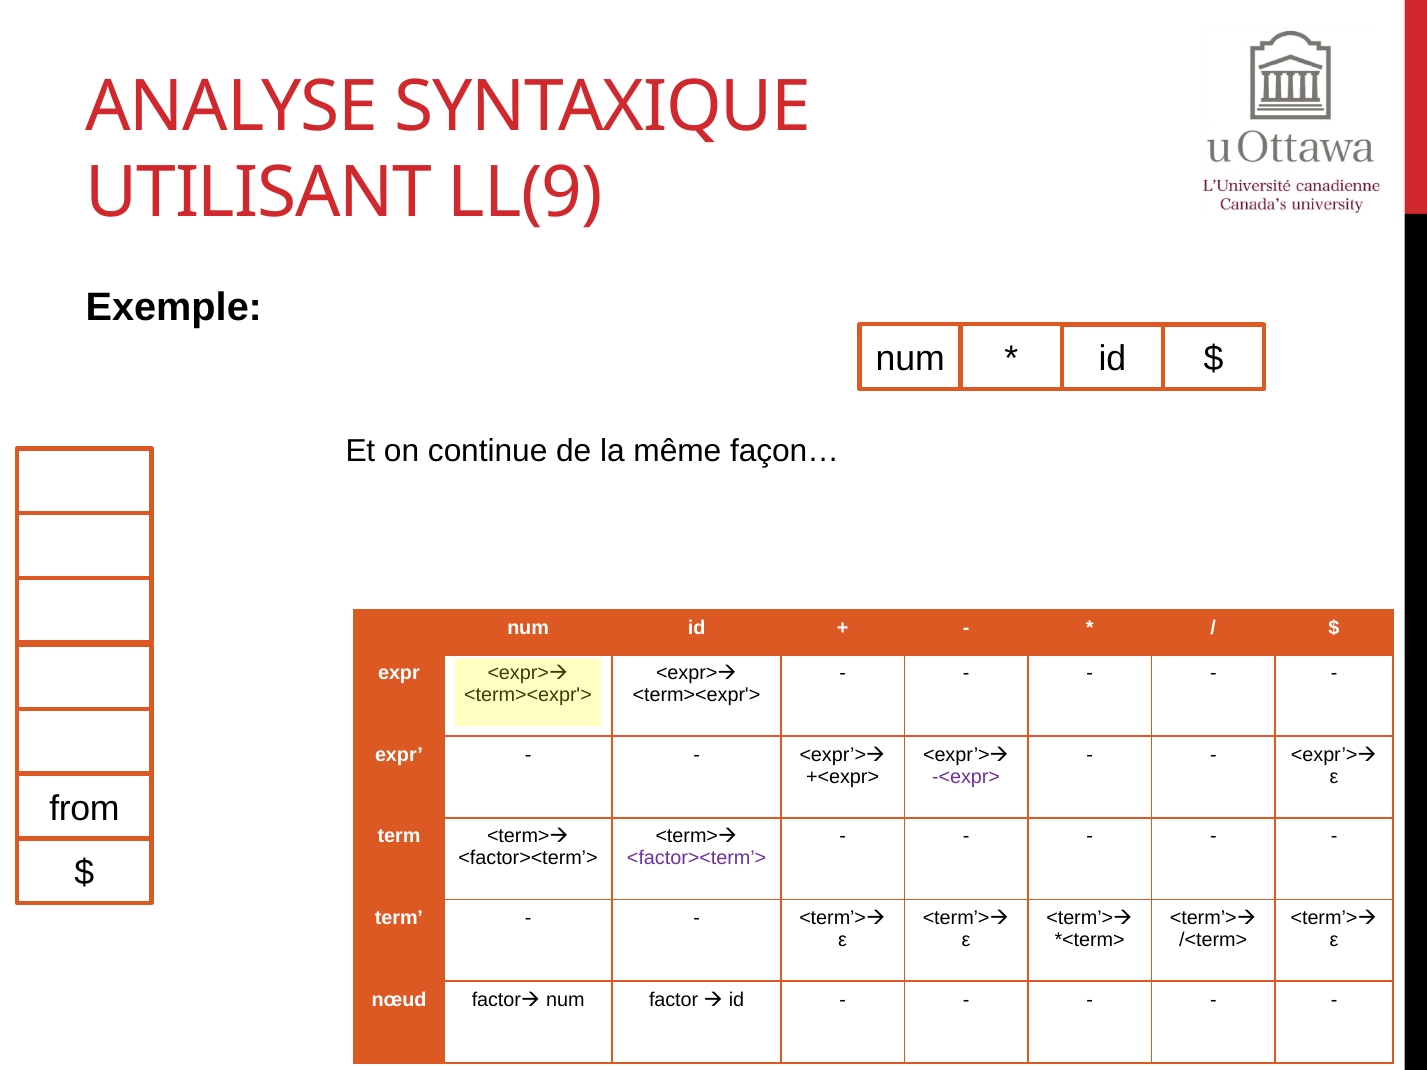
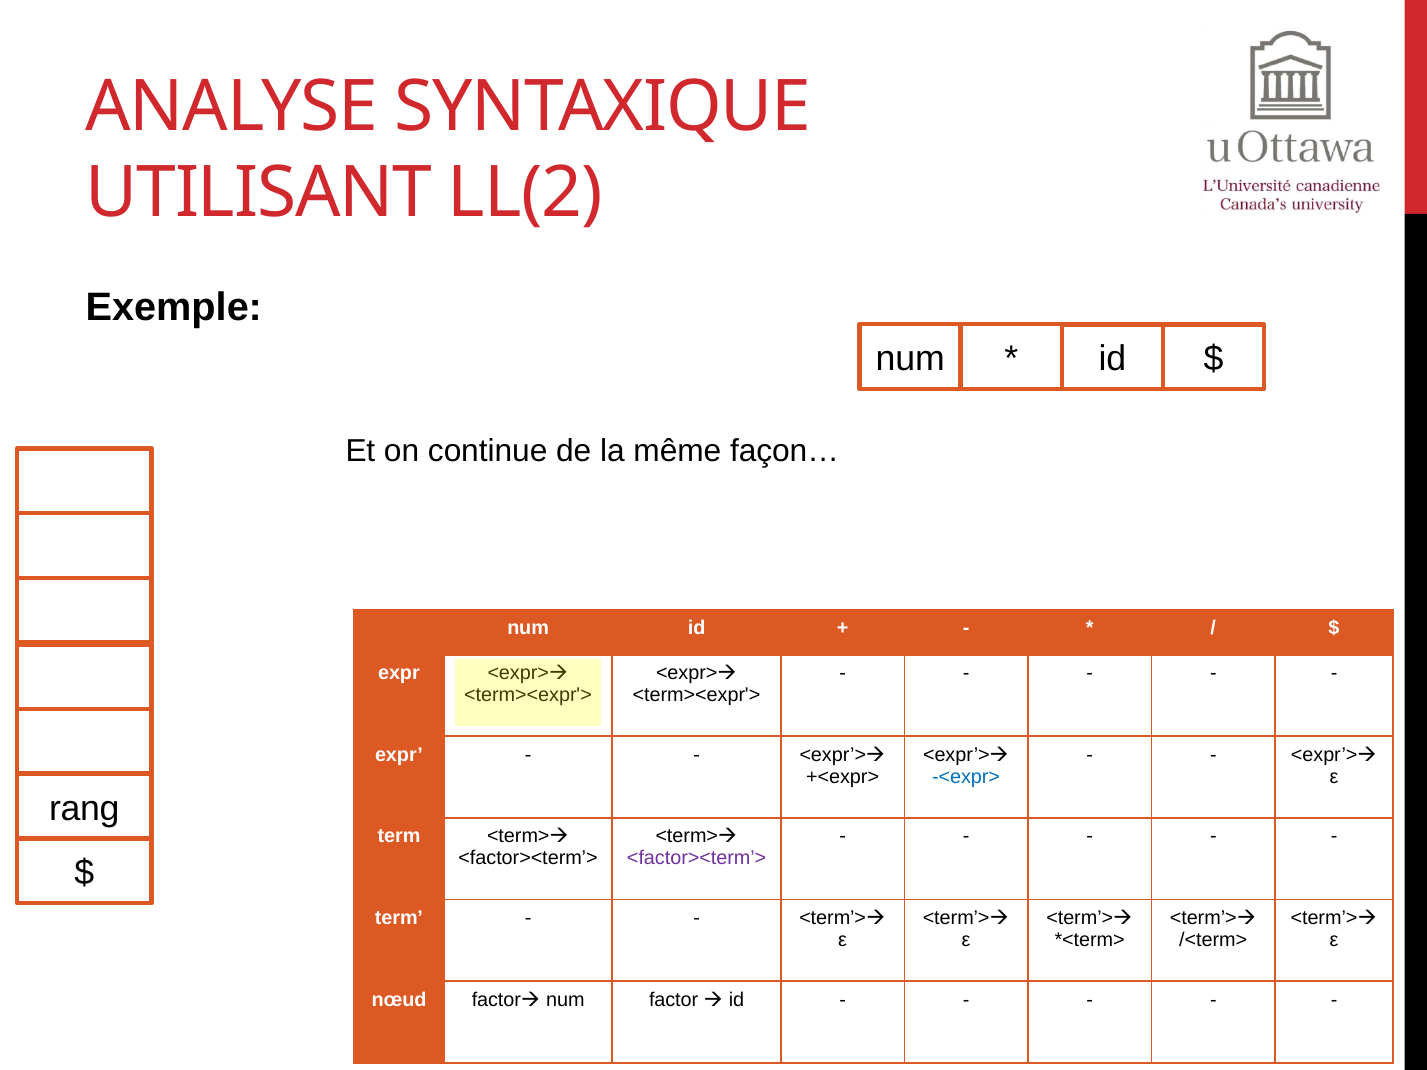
LL(9: LL(9 -> LL(2
-<expr> colour: purple -> blue
from: from -> rang
